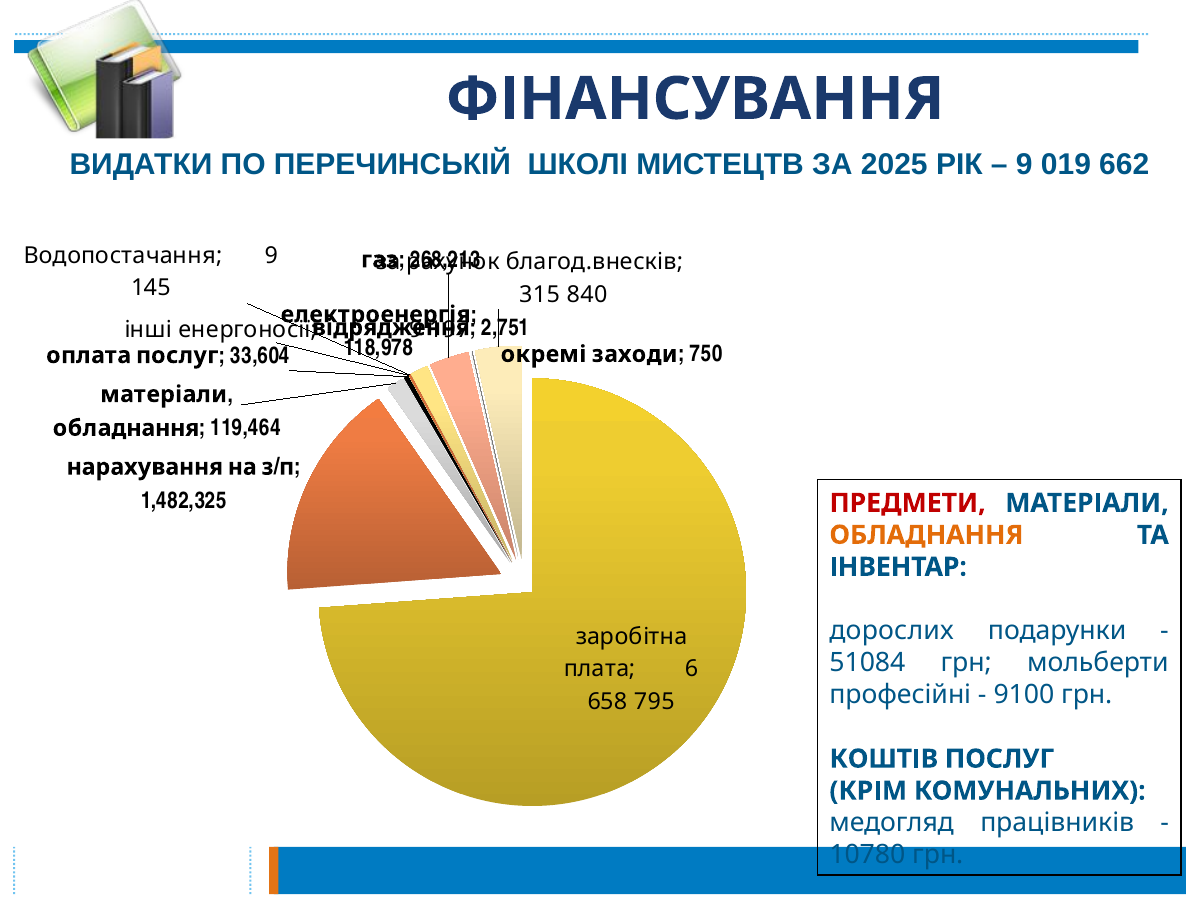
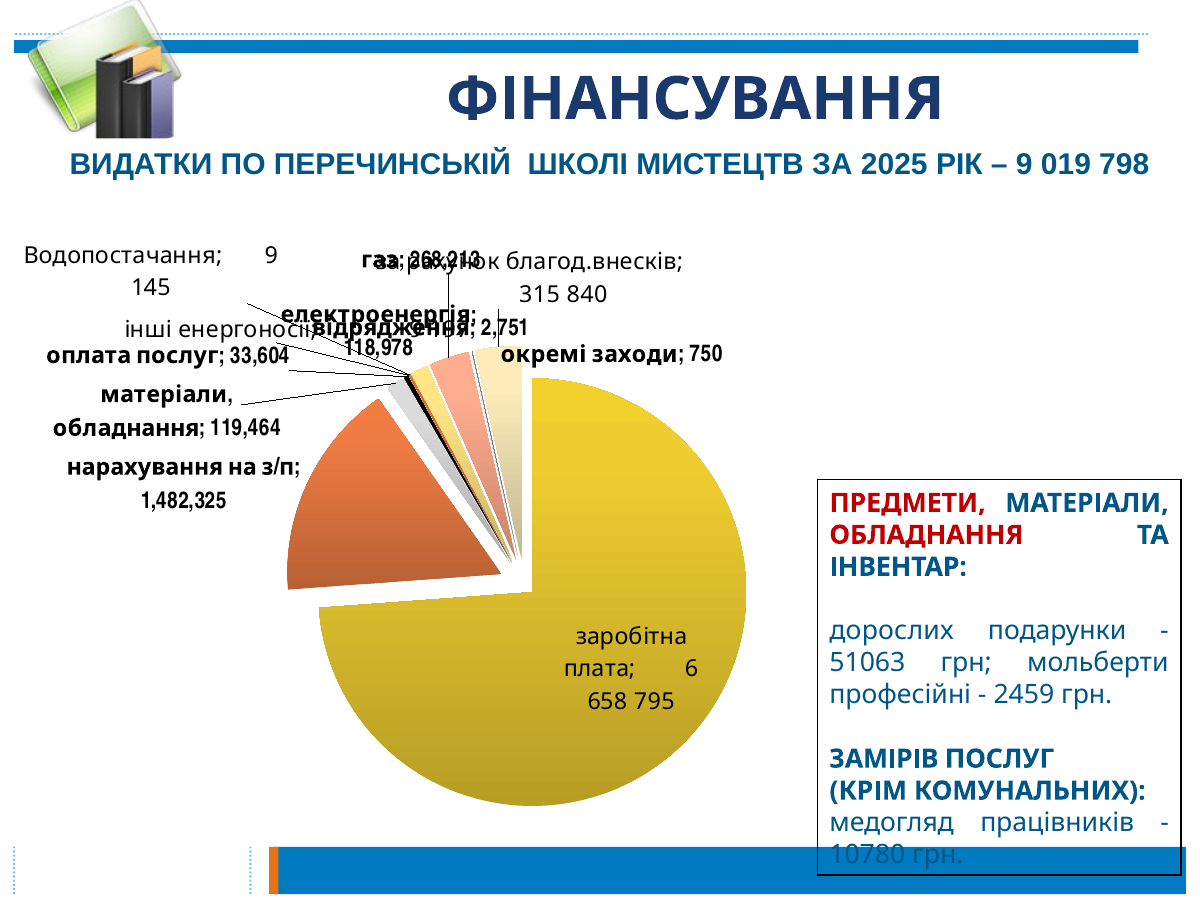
662: 662 -> 798
ОБЛАДНАННЯ at (926, 535) colour: orange -> red
51084: 51084 -> 51063
9100: 9100 -> 2459
КОШТІВ: КОШТІВ -> ЗАМІРІВ
